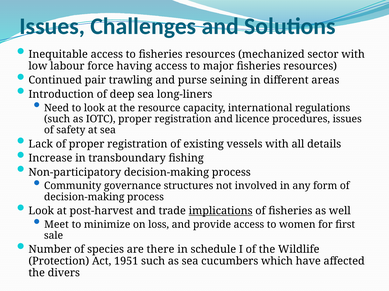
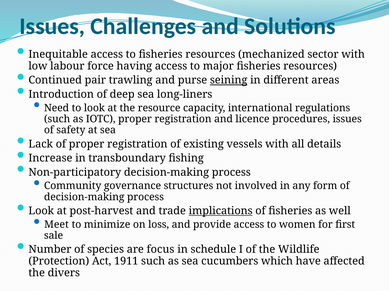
seining underline: none -> present
there: there -> focus
1951: 1951 -> 1911
